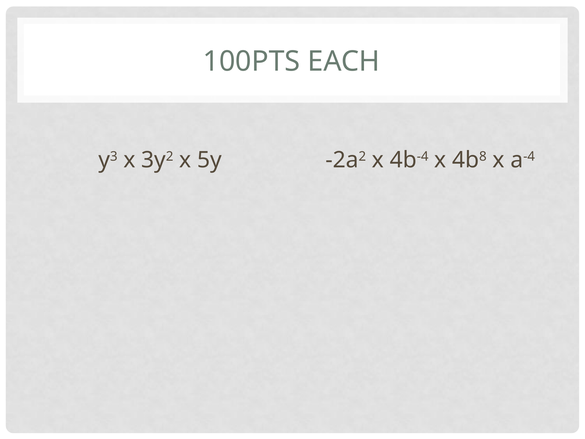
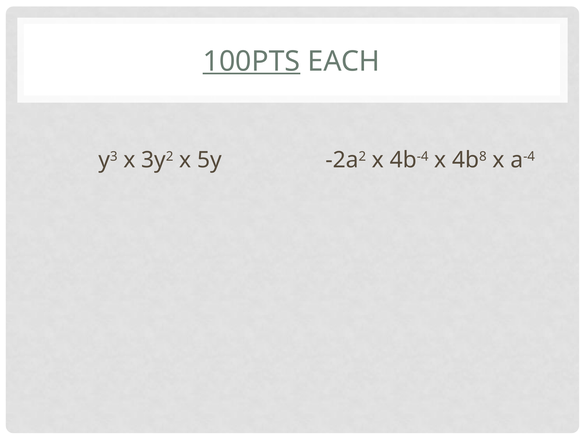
100PTS underline: none -> present
